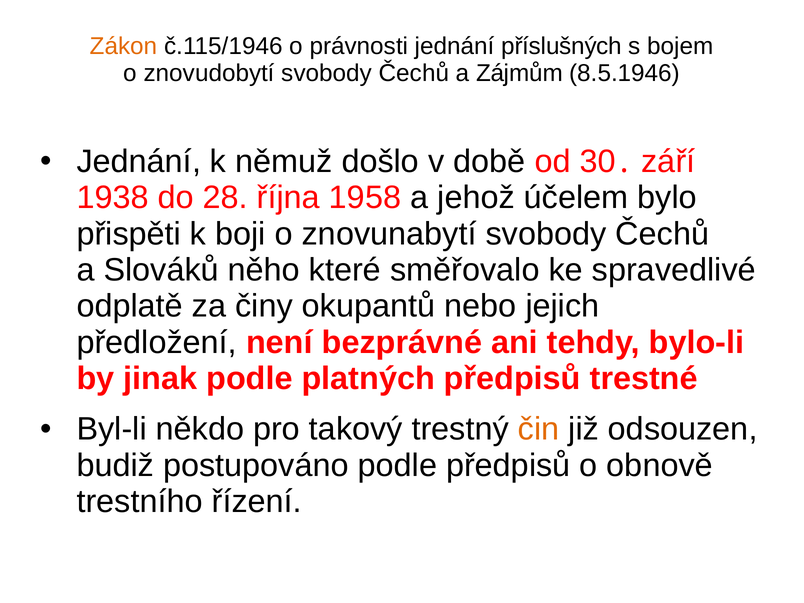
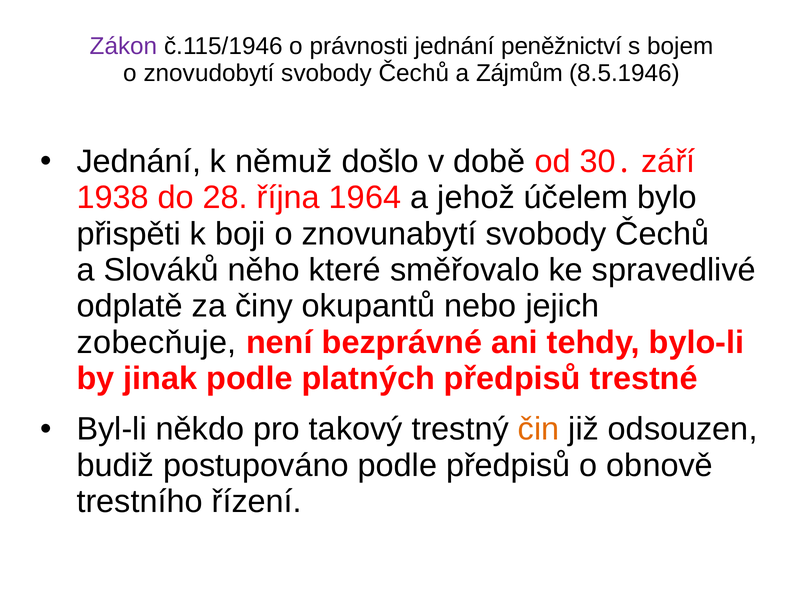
Zákon colour: orange -> purple
příslušných: příslušných -> peněžnictví
1958: 1958 -> 1964
předložení: předložení -> zobecňuje
